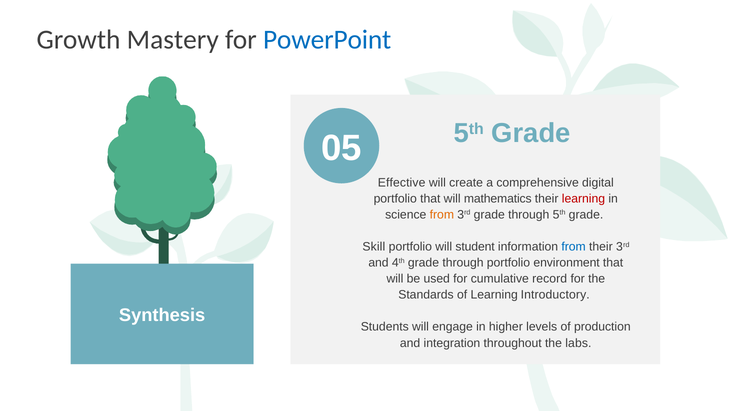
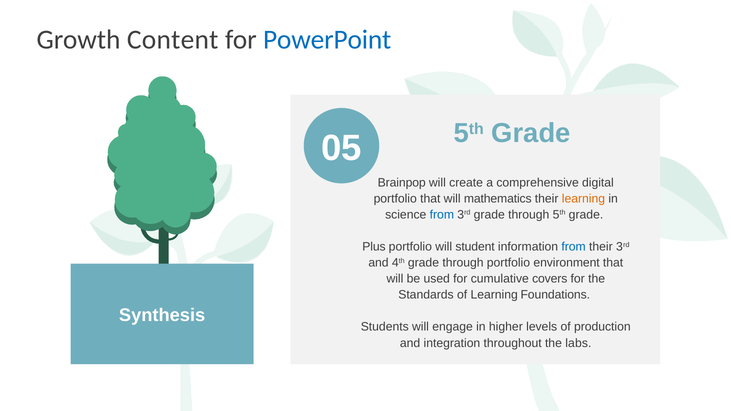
Mastery: Mastery -> Content
Effective: Effective -> Brainpop
learning at (583, 199) colour: red -> orange
from at (442, 215) colour: orange -> blue
Skill: Skill -> Plus
record: record -> covers
Introductory: Introductory -> Foundations
